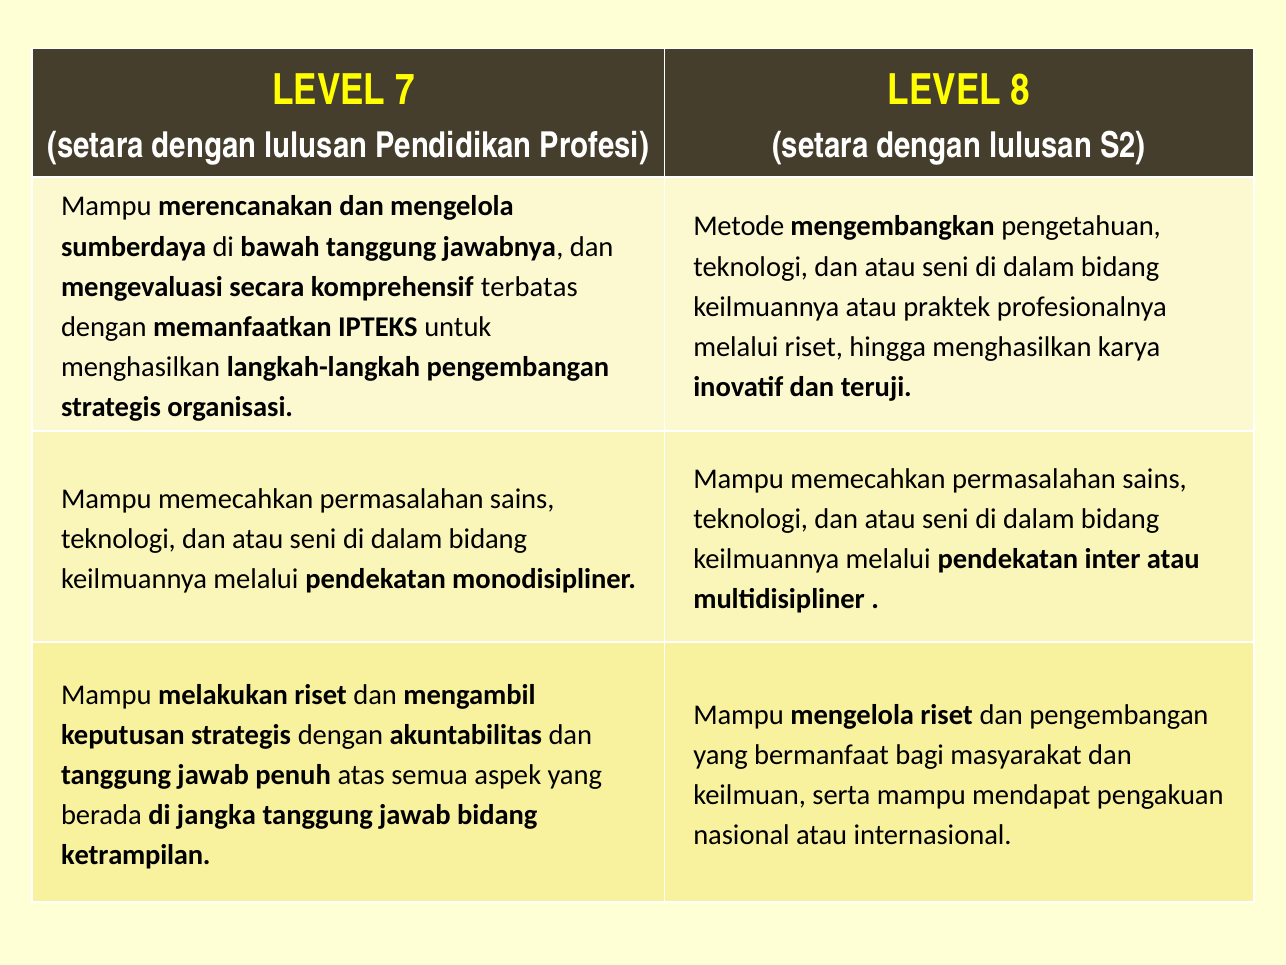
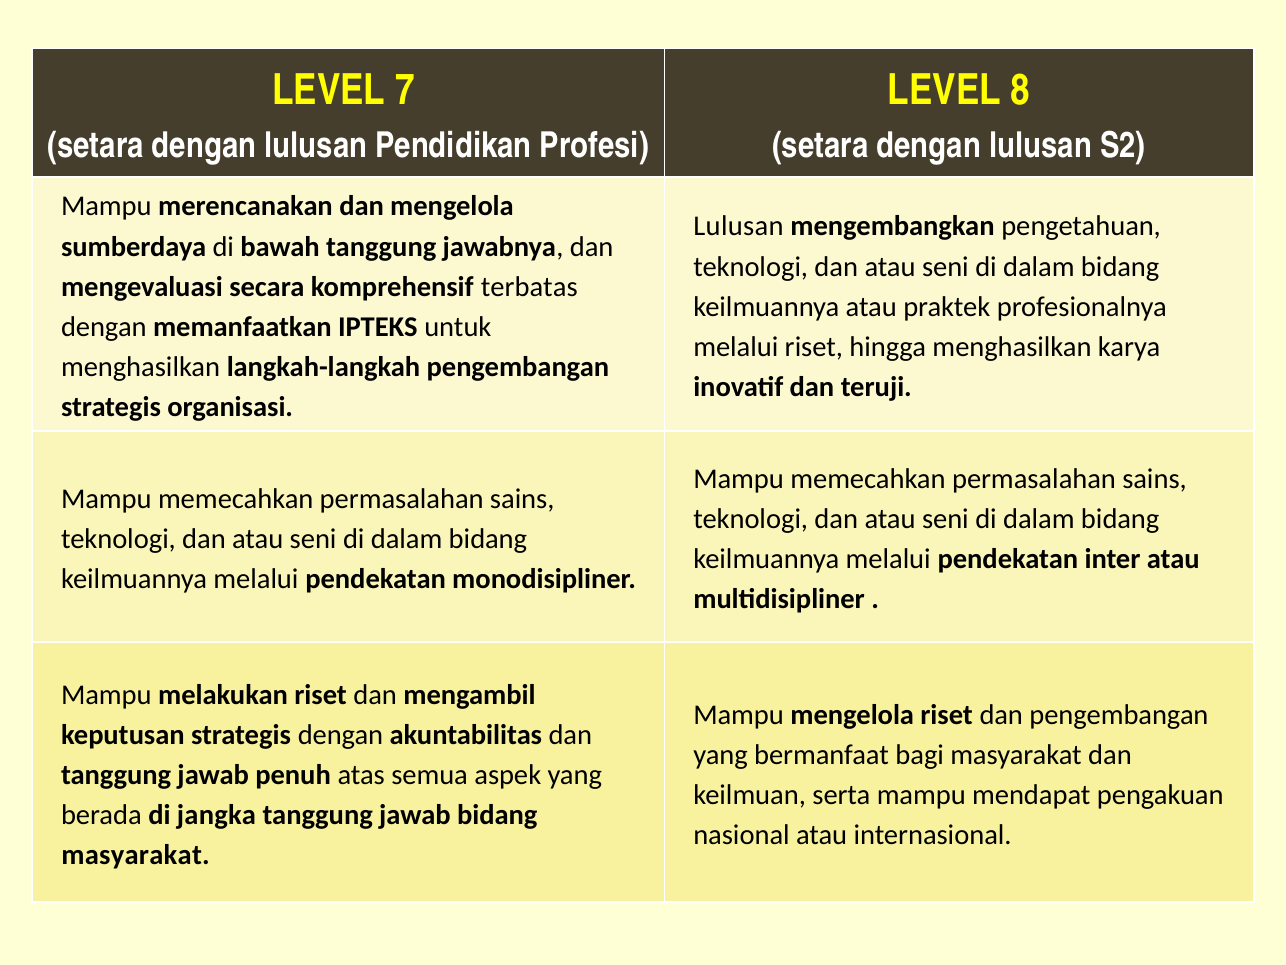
Metode at (739, 226): Metode -> Lulusan
ketrampilan at (136, 855): ketrampilan -> masyarakat
